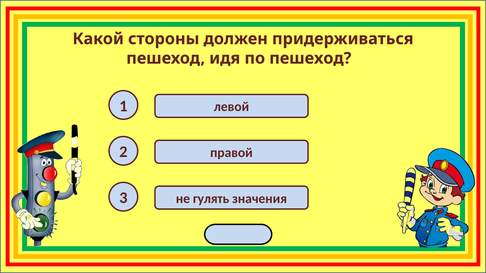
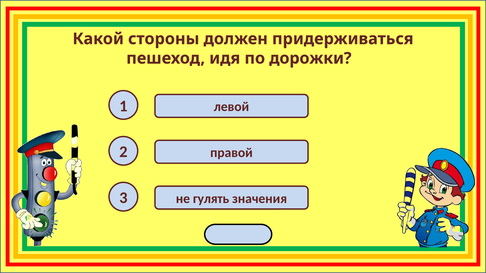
по пешеход: пешеход -> дорожки
